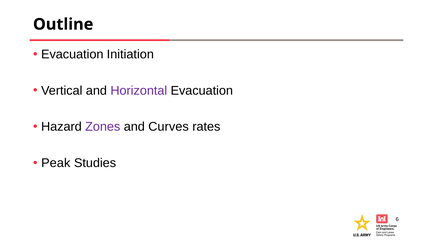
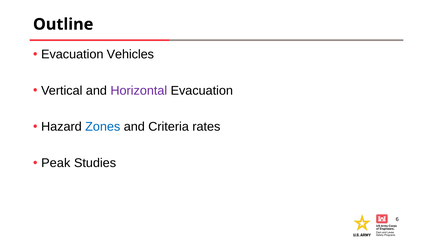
Initiation: Initiation -> Vehicles
Zones colour: purple -> blue
Curves: Curves -> Criteria
